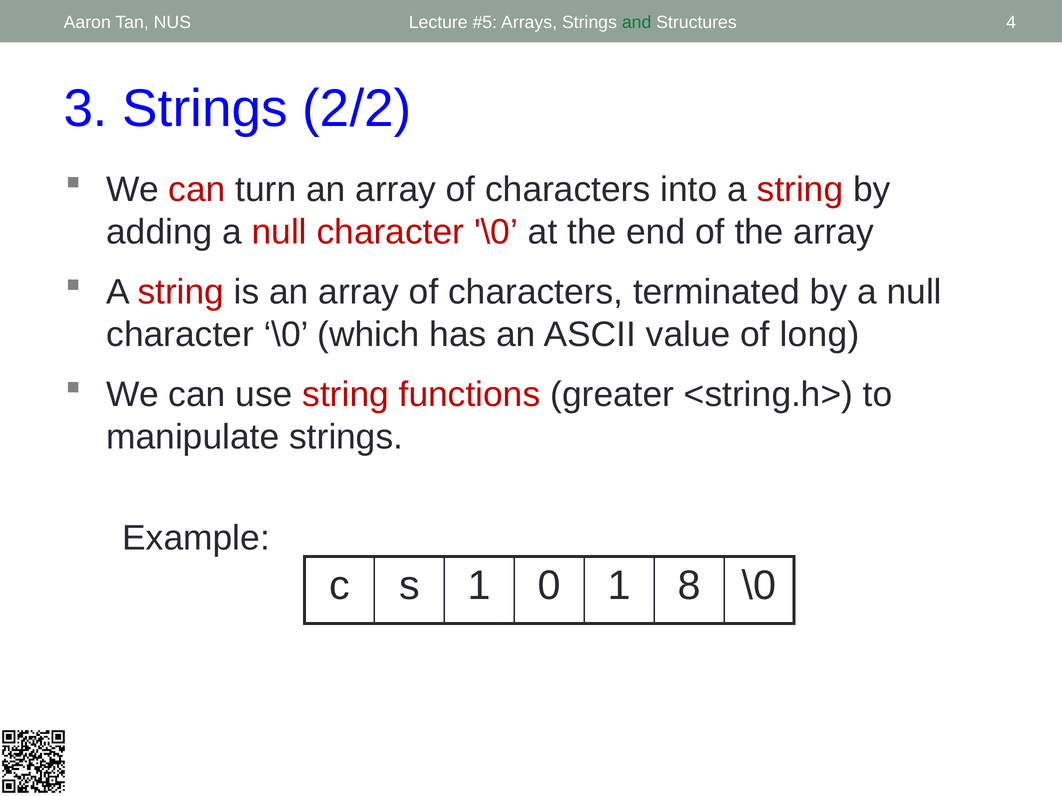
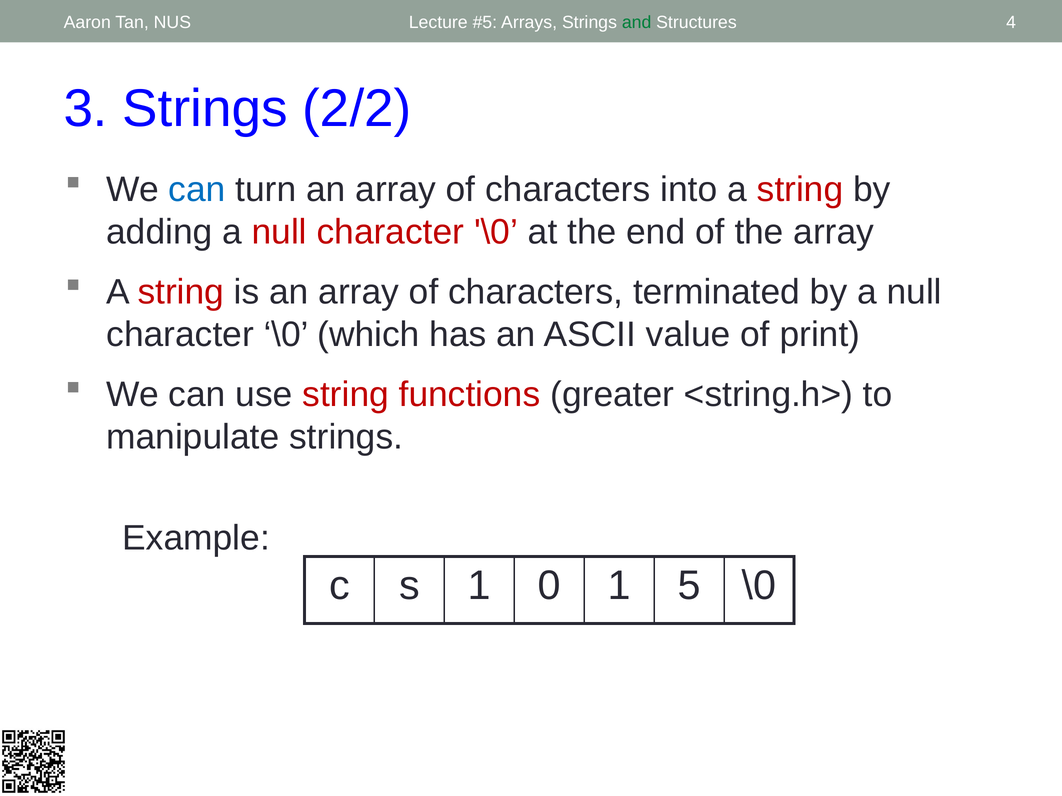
can at (197, 190) colour: red -> blue
long: long -> print
8: 8 -> 5
